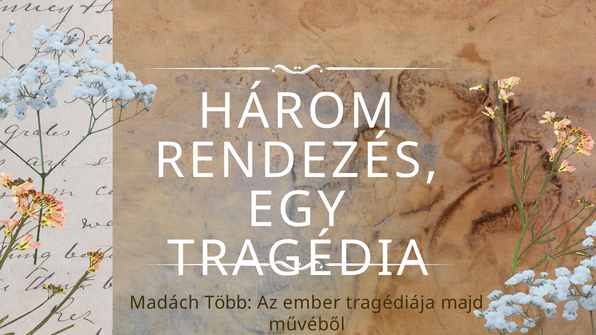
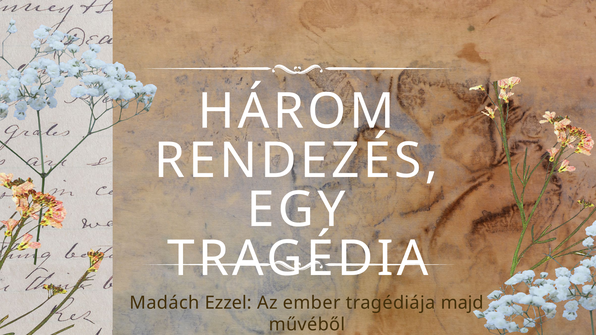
Több: Több -> Ezzel
